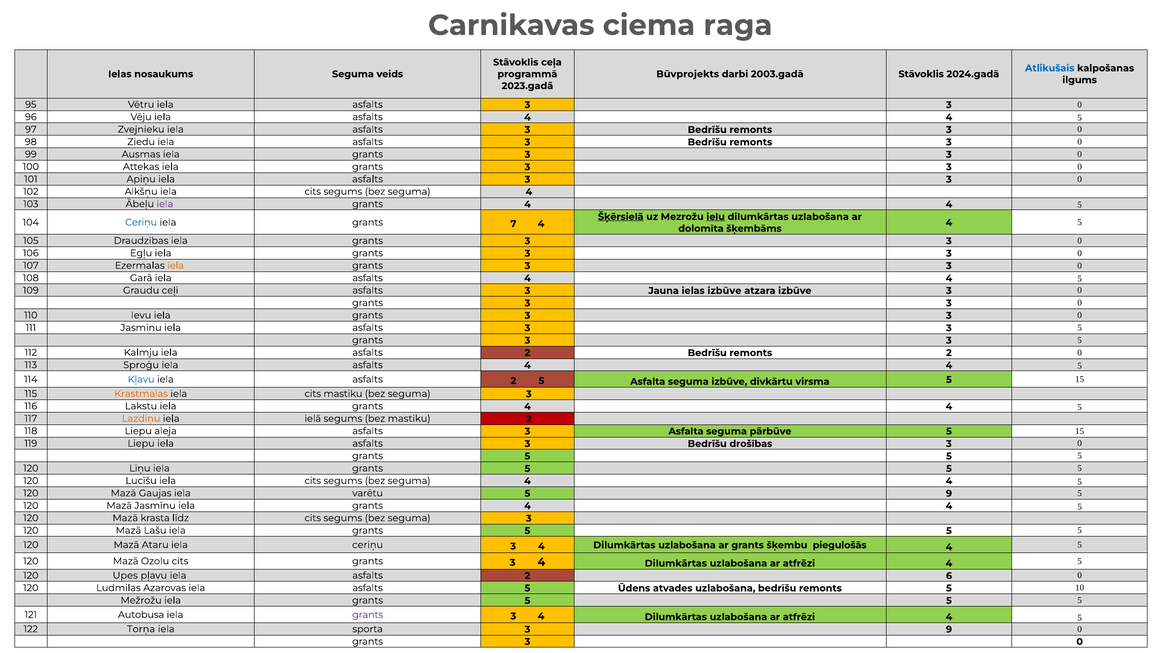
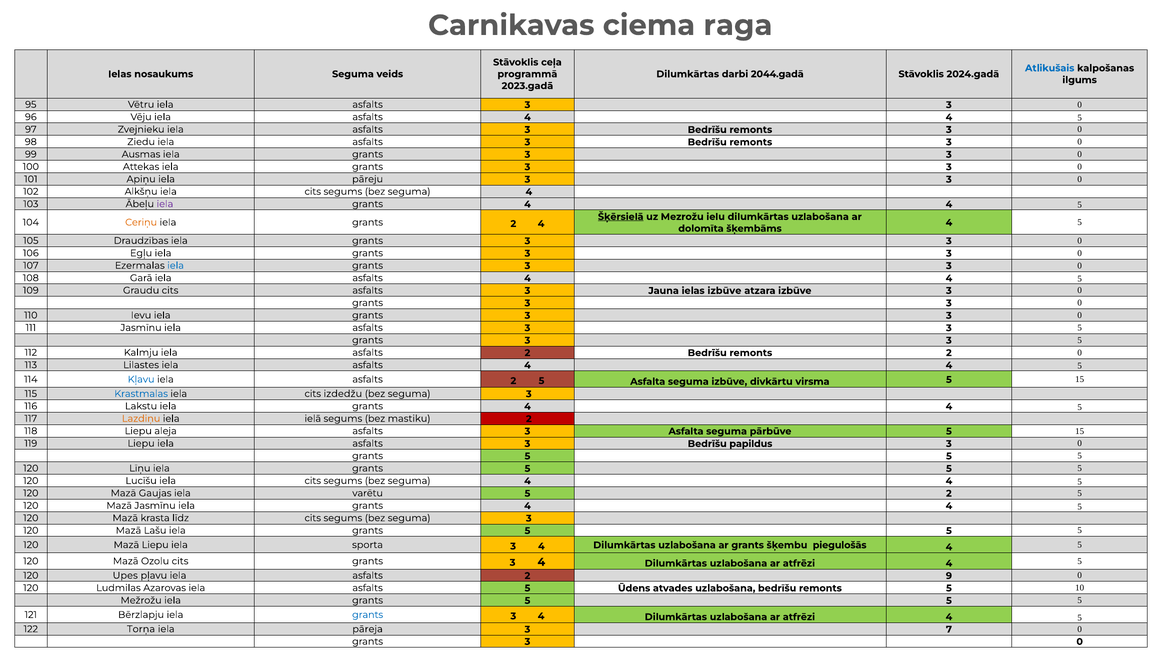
Būvprojekts at (688, 74): Būvprojekts -> Dilumkārtas
2003.gadā: 2003.gadā -> 2044.gadā
Apiņu iela asfalts: asfalts -> pāreju
ielu underline: present -> none
Ceriņu at (141, 223) colour: blue -> orange
grants 7: 7 -> 2
iela at (176, 266) colour: orange -> blue
Graudu ceļi: ceļi -> cits
Sproģu: Sproģu -> Lilastes
Krastmalas colour: orange -> blue
cits mastiku: mastiku -> izdedžu
drošības: drošības -> papildus
9 at (949, 494): 9 -> 2
Mazā Ataru: Ataru -> Liepu
iela ceriņu: ceriņu -> sporta
6: 6 -> 9
Autobusa: Autobusa -> Bērzlapju
grants at (368, 615) colour: purple -> blue
sporta: sporta -> pāreja
9 at (949, 630): 9 -> 7
